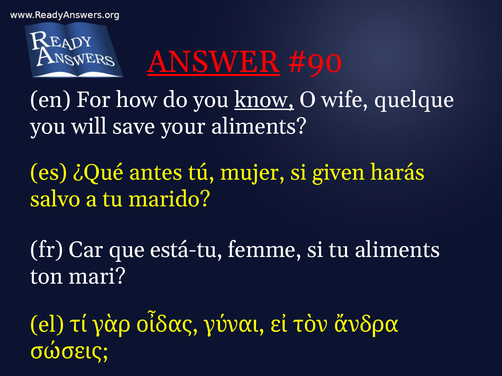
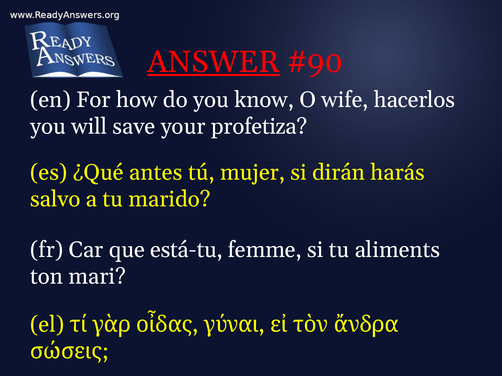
know underline: present -> none
quelque: quelque -> hacerlos
your aliments: aliments -> profetiza
given: given -> dirán
